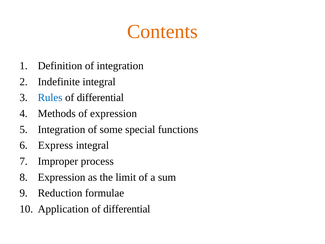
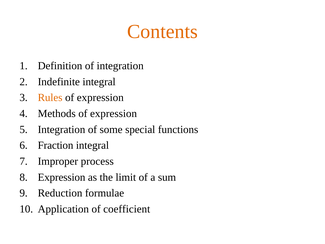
Rules colour: blue -> orange
differential at (100, 98): differential -> expression
Express: Express -> Fraction
Application of differential: differential -> coefficient
